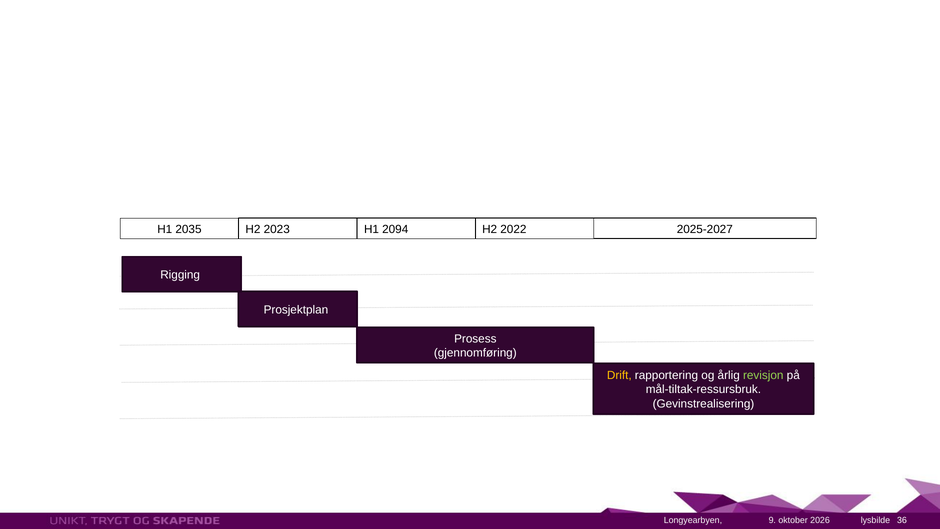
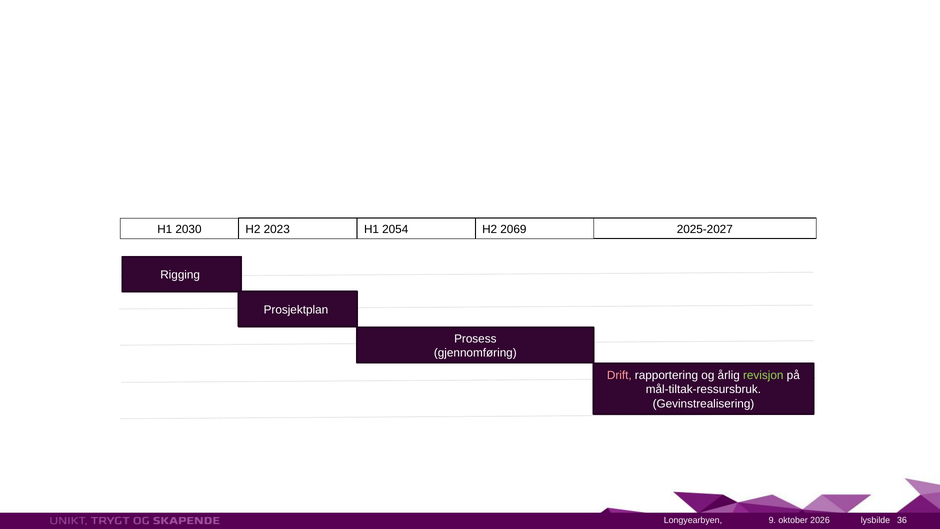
2035: 2035 -> 2030
2094: 2094 -> 2054
2022: 2022 -> 2069
Drift colour: yellow -> pink
